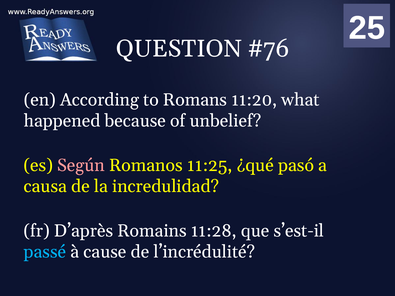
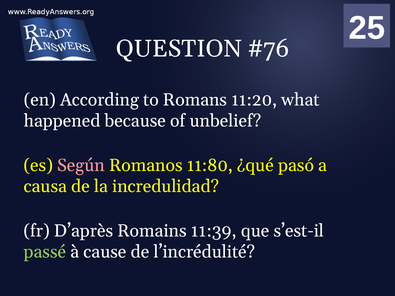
11:25: 11:25 -> 11:80
11:28: 11:28 -> 11:39
passé colour: light blue -> light green
